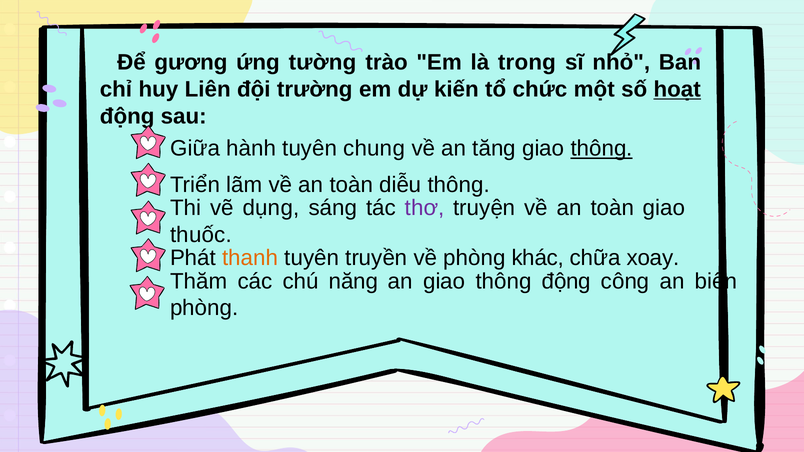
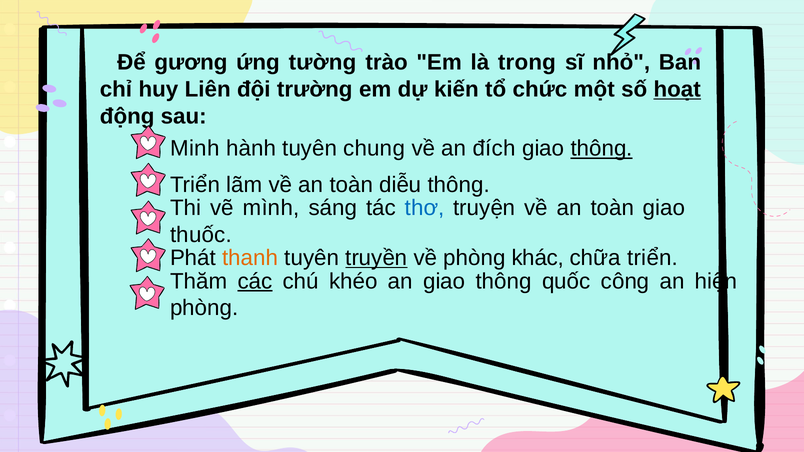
Giữa: Giữa -> Minh
tăng: tăng -> đích
dụng: dụng -> mình
thơ colour: purple -> blue
truyền underline: none -> present
chữa xoay: xoay -> triển
các underline: none -> present
năng: năng -> khéo
thông động: động -> quốc
biến: biến -> hiện
